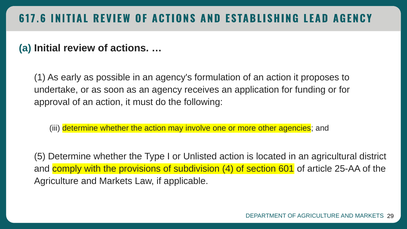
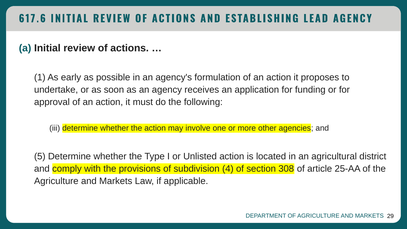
601: 601 -> 308
